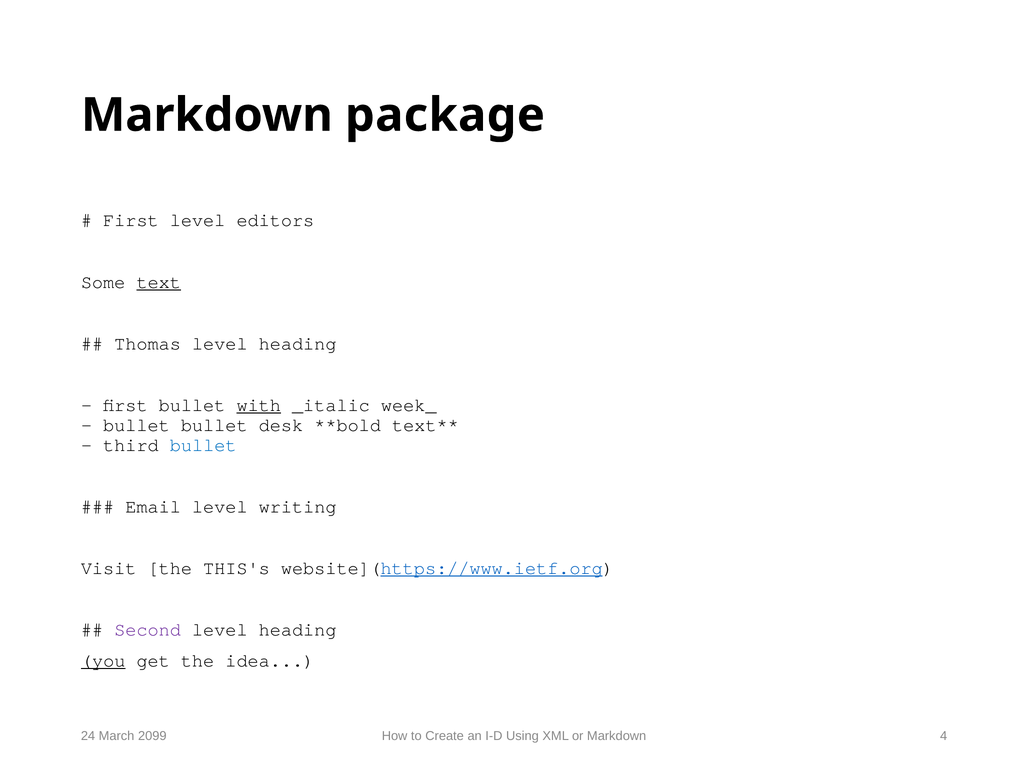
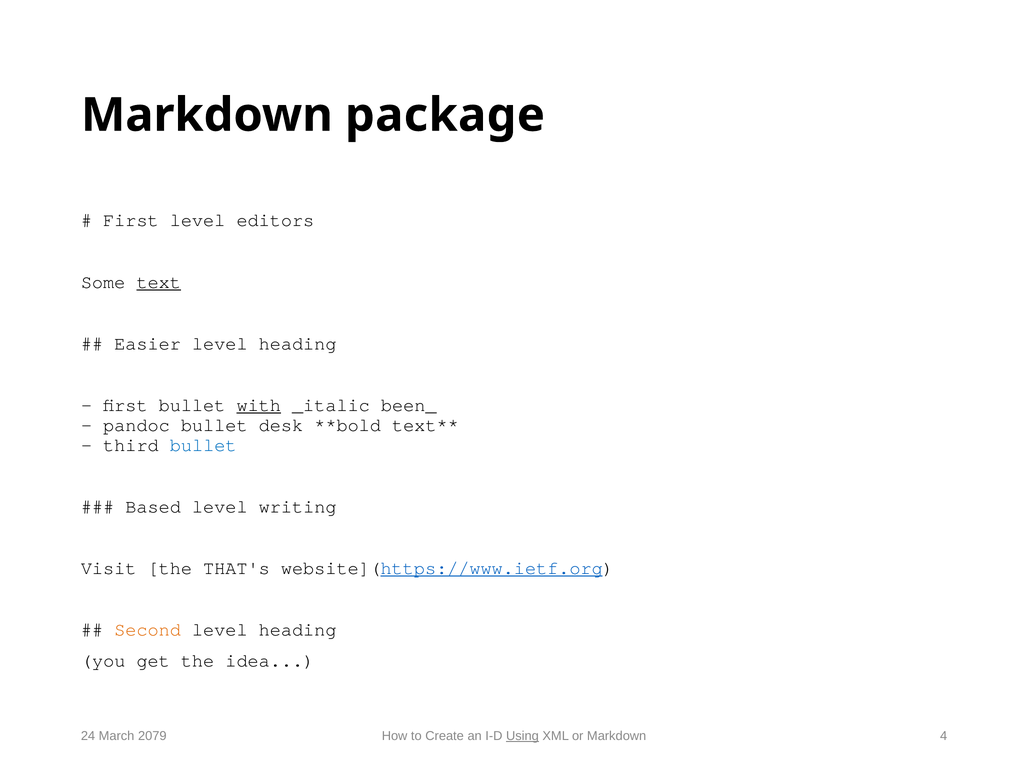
Thomas: Thomas -> Easier
week_: week_ -> been_
bullet at (136, 425): bullet -> pandoc
Email: Email -> Based
THIS's: THIS's -> THAT's
Second colour: purple -> orange
you underline: present -> none
2099: 2099 -> 2079
Using underline: none -> present
